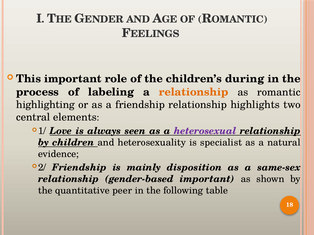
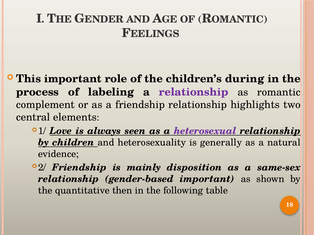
relationship at (194, 92) colour: orange -> purple
highlighting: highlighting -> complement
specialist: specialist -> generally
peer: peer -> then
